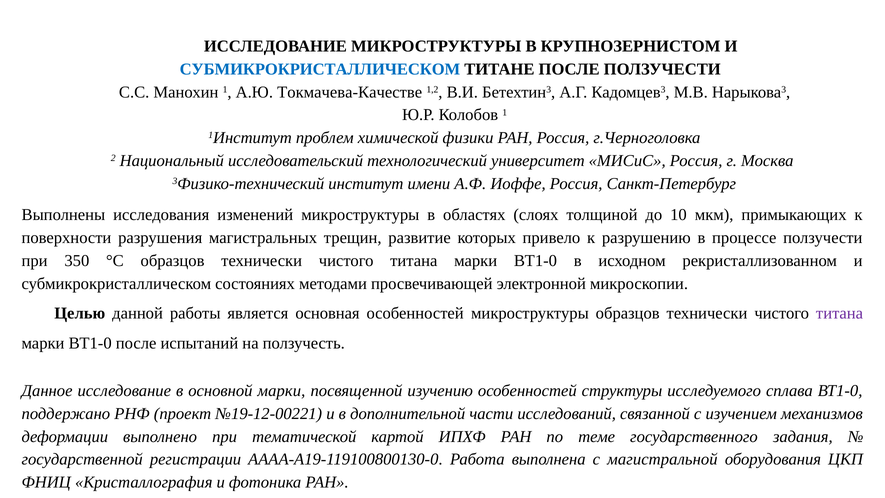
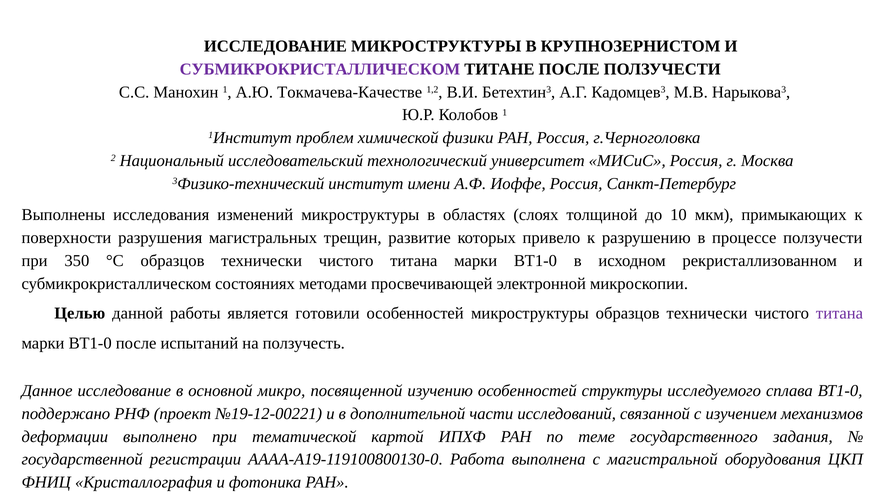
СУБМИКРОКРИСТАЛЛИЧЕСКОМ at (320, 69) colour: blue -> purple
основная: основная -> готовили
основной марки: марки -> микро
